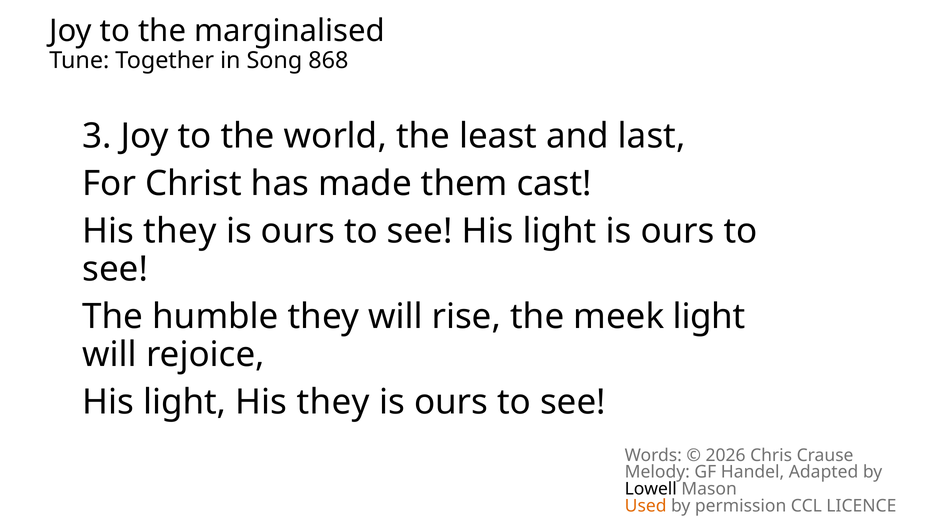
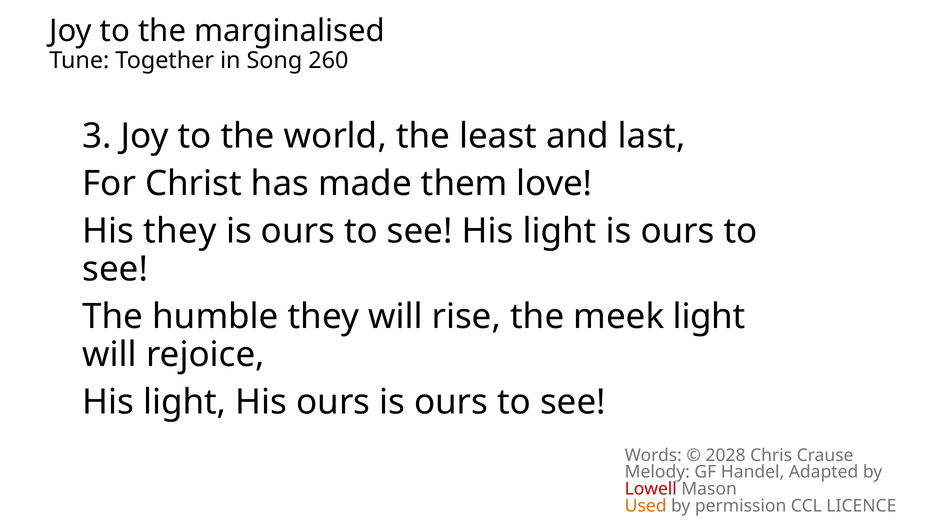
868: 868 -> 260
cast: cast -> love
light His they: they -> ours
2026: 2026 -> 2028
Lowell colour: black -> red
